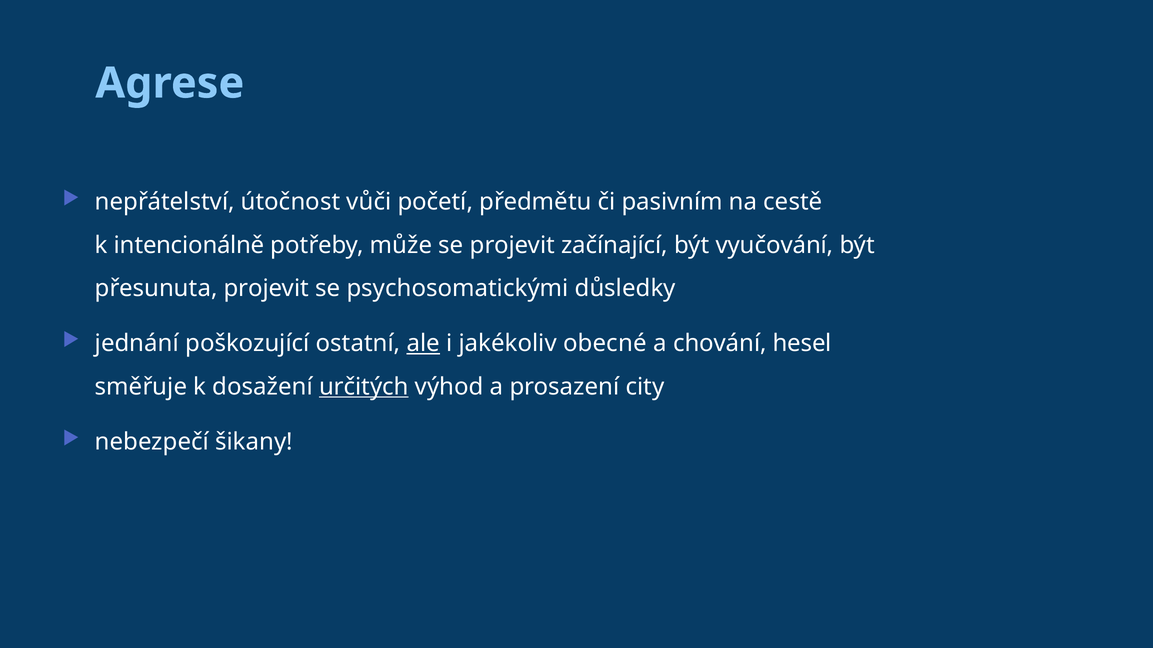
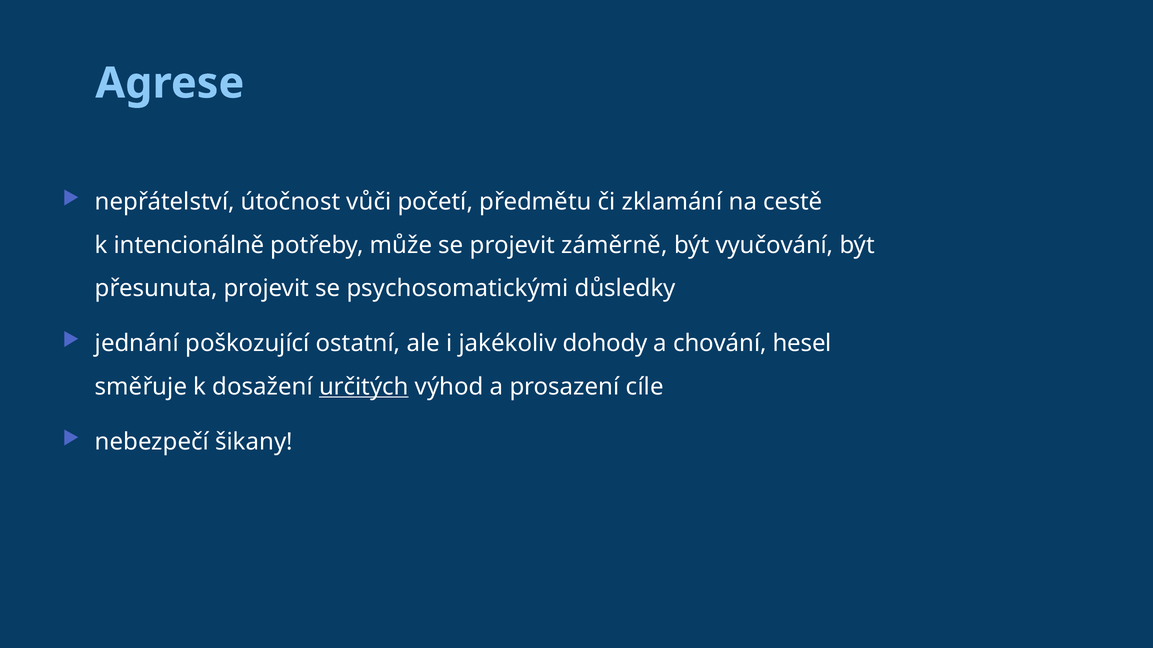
pasivním: pasivním -> zklamání
začínající: začínající -> záměrně
ale underline: present -> none
obecné: obecné -> dohody
city: city -> cíle
